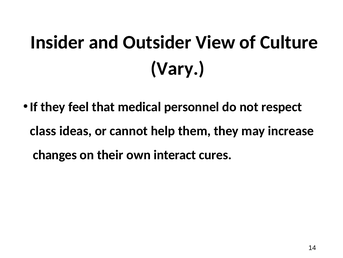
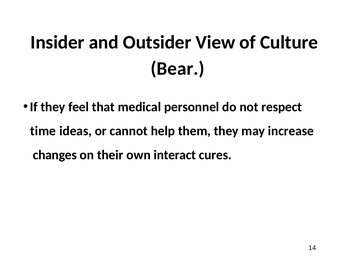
Vary: Vary -> Bear
class: class -> time
